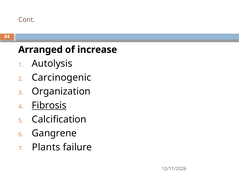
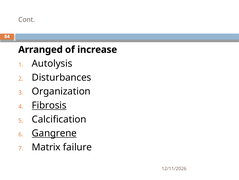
Carcinogenic: Carcinogenic -> Disturbances
Gangrene underline: none -> present
Plants: Plants -> Matrix
